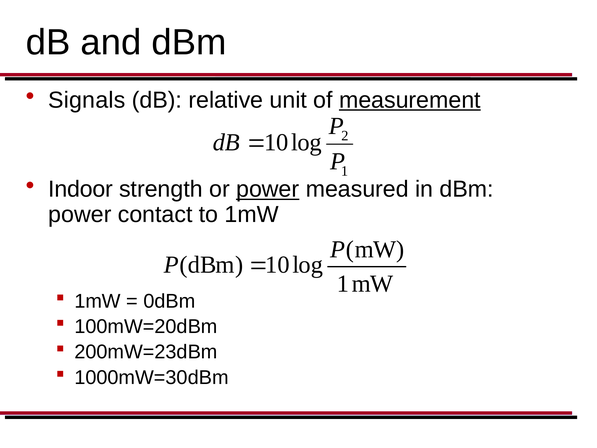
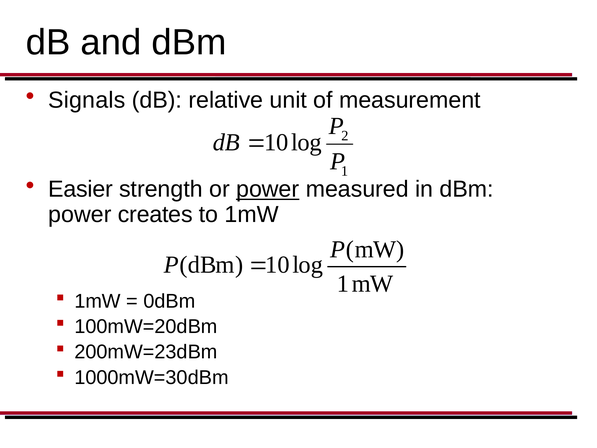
measurement underline: present -> none
Indoor: Indoor -> Easier
contact: contact -> creates
